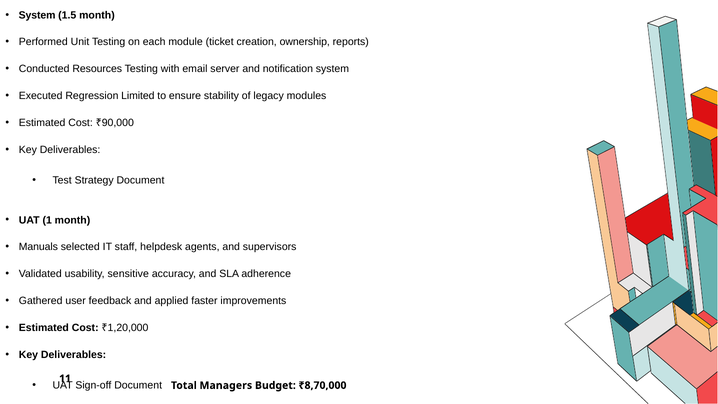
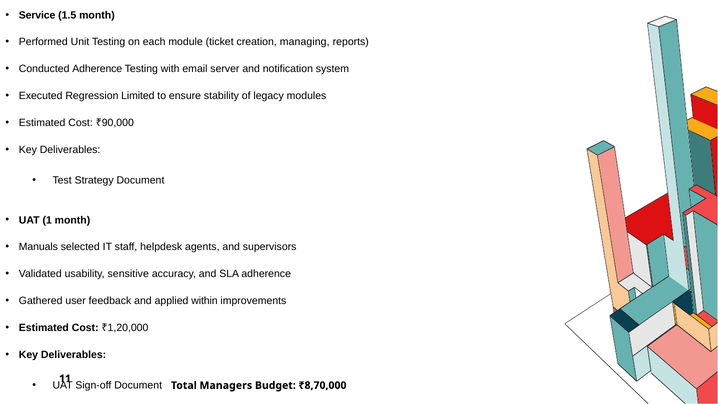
System at (37, 15): System -> Service
ownership: ownership -> managing
Conducted Resources: Resources -> Adherence
faster: faster -> within
